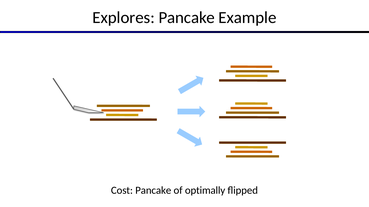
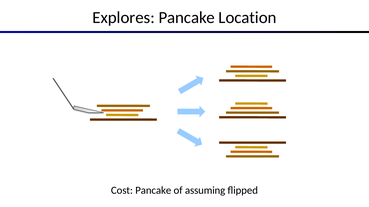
Example: Example -> Location
optimally: optimally -> assuming
